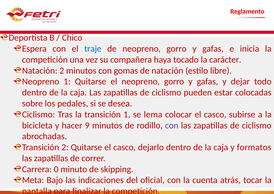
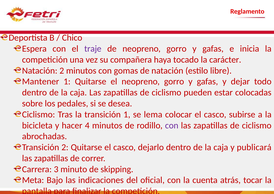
traje colour: blue -> purple
Neopreno at (41, 82): Neopreno -> Mantener
9: 9 -> 4
formatos: formatos -> publicará
0: 0 -> 3
